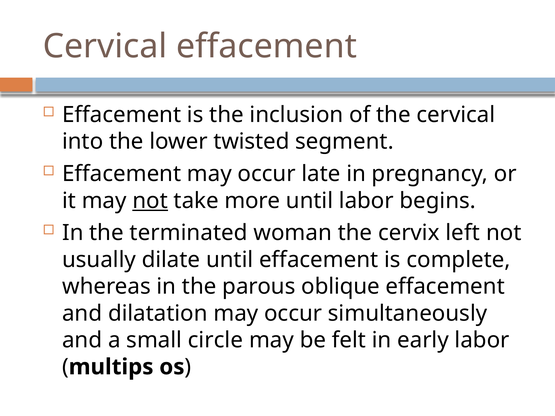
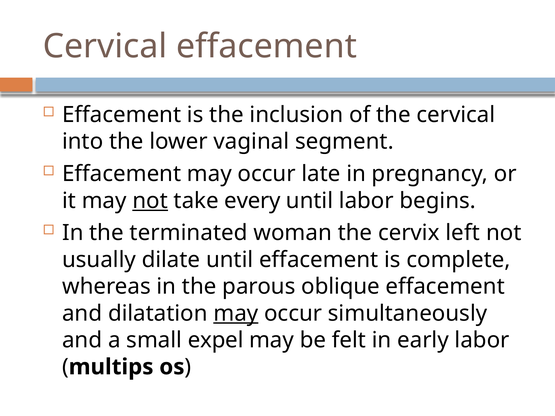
twisted: twisted -> vaginal
more: more -> every
may at (236, 313) underline: none -> present
circle: circle -> expel
